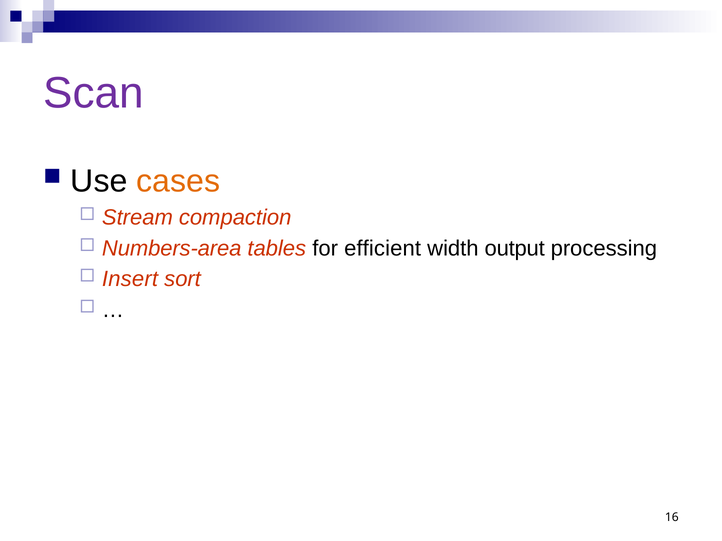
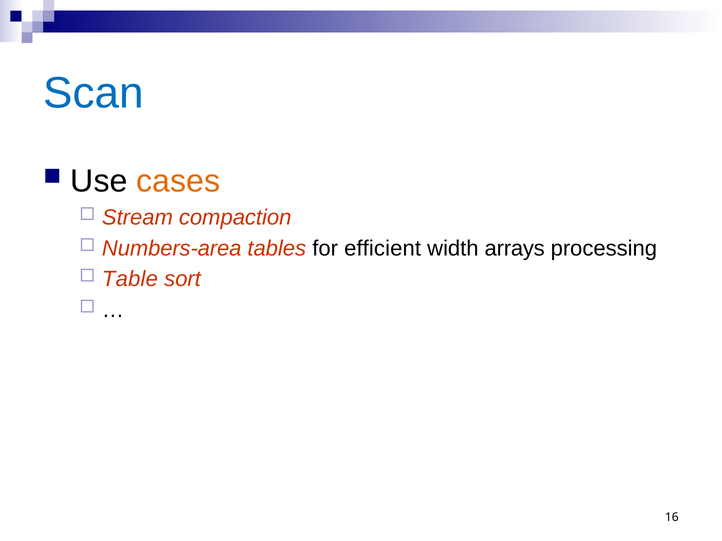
Scan colour: purple -> blue
output: output -> arrays
Insert: Insert -> Table
